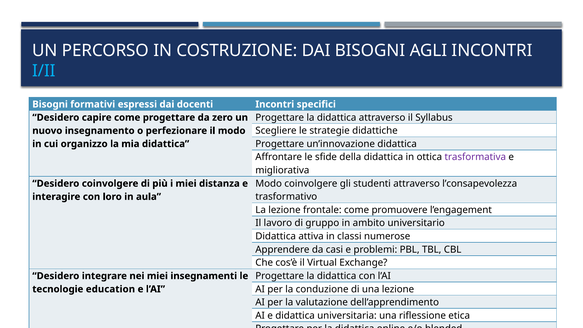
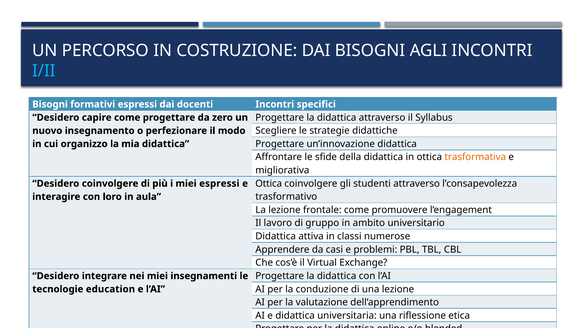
trasformativa colour: purple -> orange
Modo at (269, 183): Modo -> Ottica
miei distanza: distanza -> espressi
